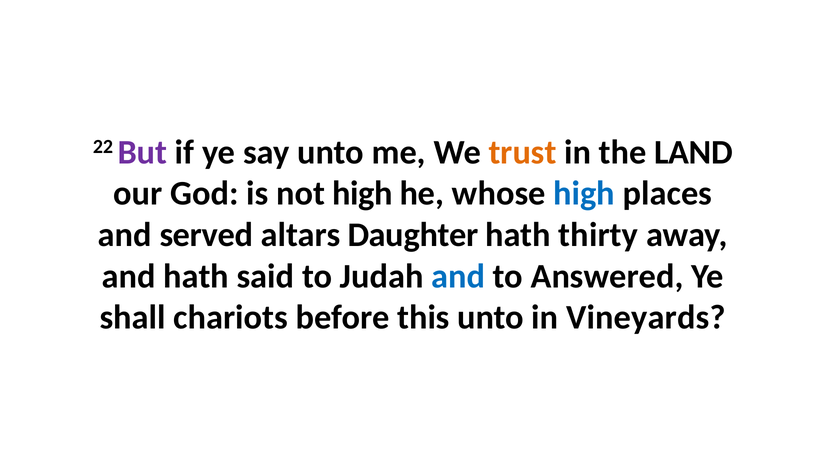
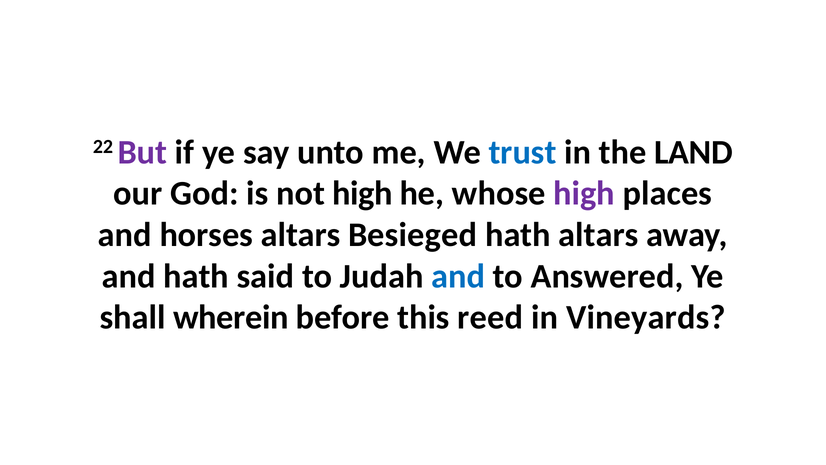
trust colour: orange -> blue
high at (584, 193) colour: blue -> purple
served: served -> horses
Daughter: Daughter -> Besieged
hath thirty: thirty -> altars
chariots: chariots -> wherein
this unto: unto -> reed
